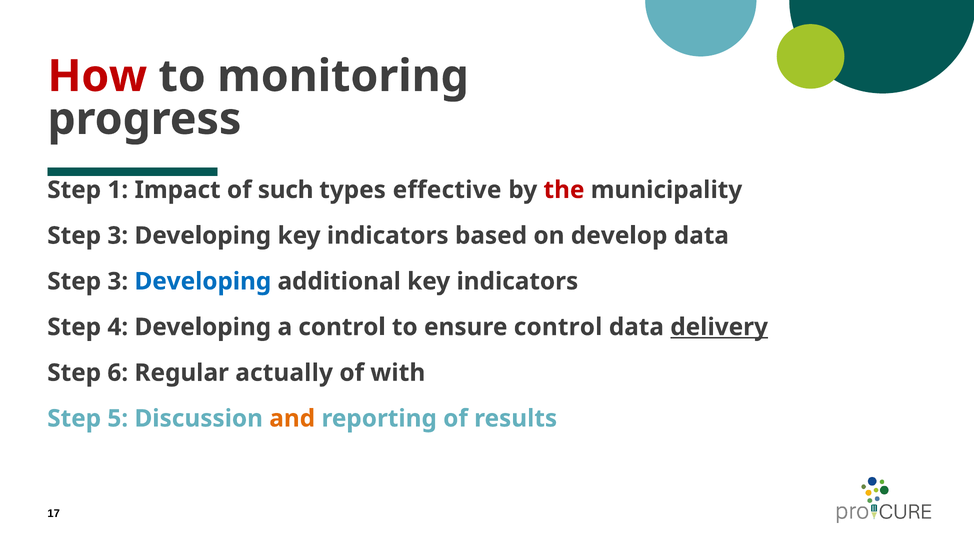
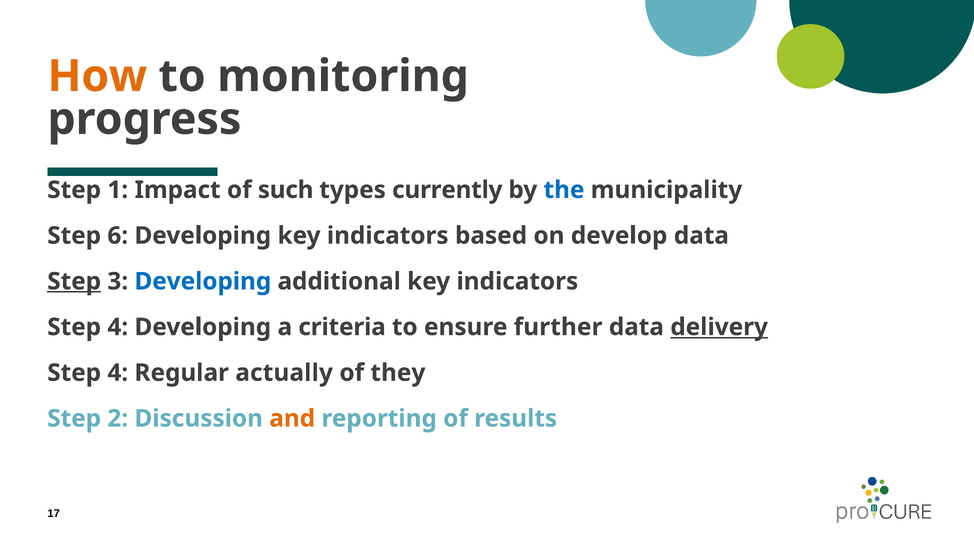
How colour: red -> orange
effective: effective -> currently
the colour: red -> blue
3 at (118, 236): 3 -> 6
Step at (74, 281) underline: none -> present
a control: control -> criteria
ensure control: control -> further
6 at (118, 373): 6 -> 4
with: with -> they
5: 5 -> 2
